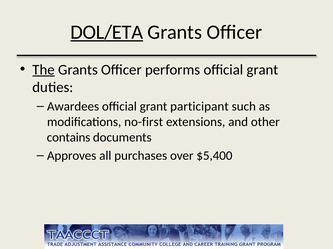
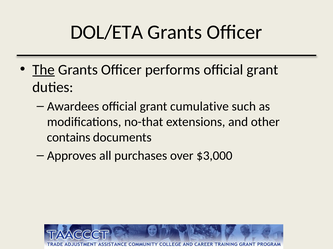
DOL/ETA underline: present -> none
participant: participant -> cumulative
no-first: no-first -> no-that
$5,400: $5,400 -> $3,000
